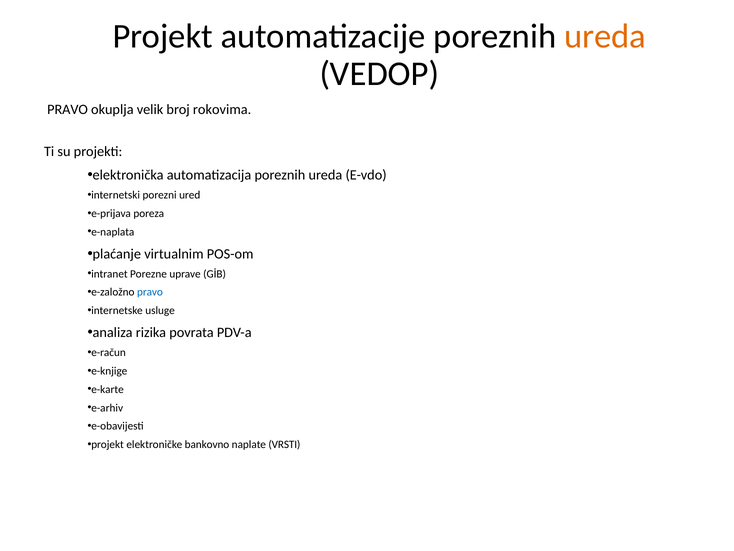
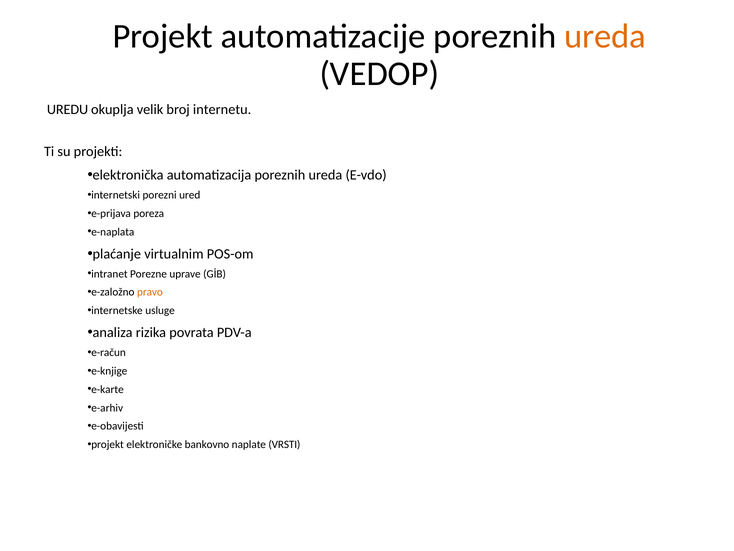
PRAVO at (68, 109): PRAVO -> UREDU
rokovima: rokovima -> internetu
pravo at (150, 292) colour: blue -> orange
